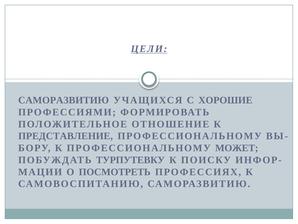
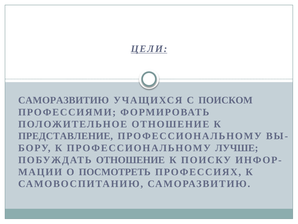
ХОРОШИЕ: ХОРОШИЕ -> ПОИСКОМ
МОЖЕТ: МОЖЕТ -> ЛУЧШЕ
ПОБУЖДАТЬ ТУРПУТЕВКУ: ТУРПУТЕВКУ -> ОТНОШЕНИЕ
